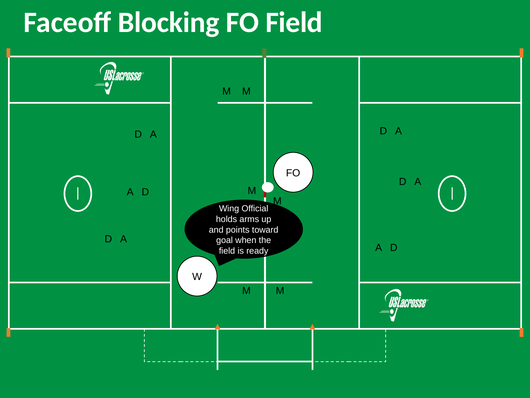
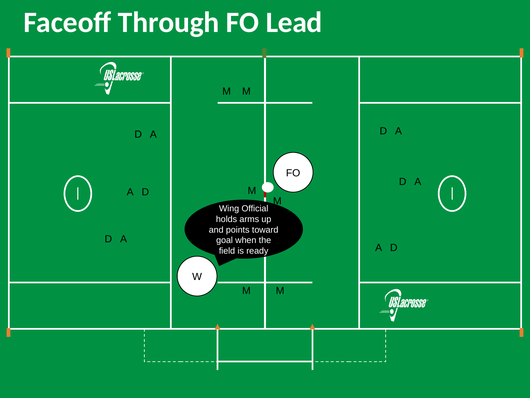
Blocking: Blocking -> Through
FO Field: Field -> Lead
